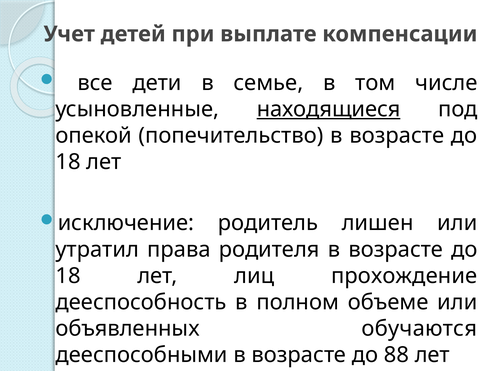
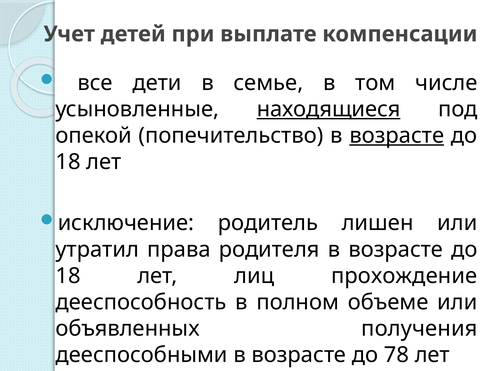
возрасте at (397, 135) underline: none -> present
обучаются: обучаются -> получения
88: 88 -> 78
